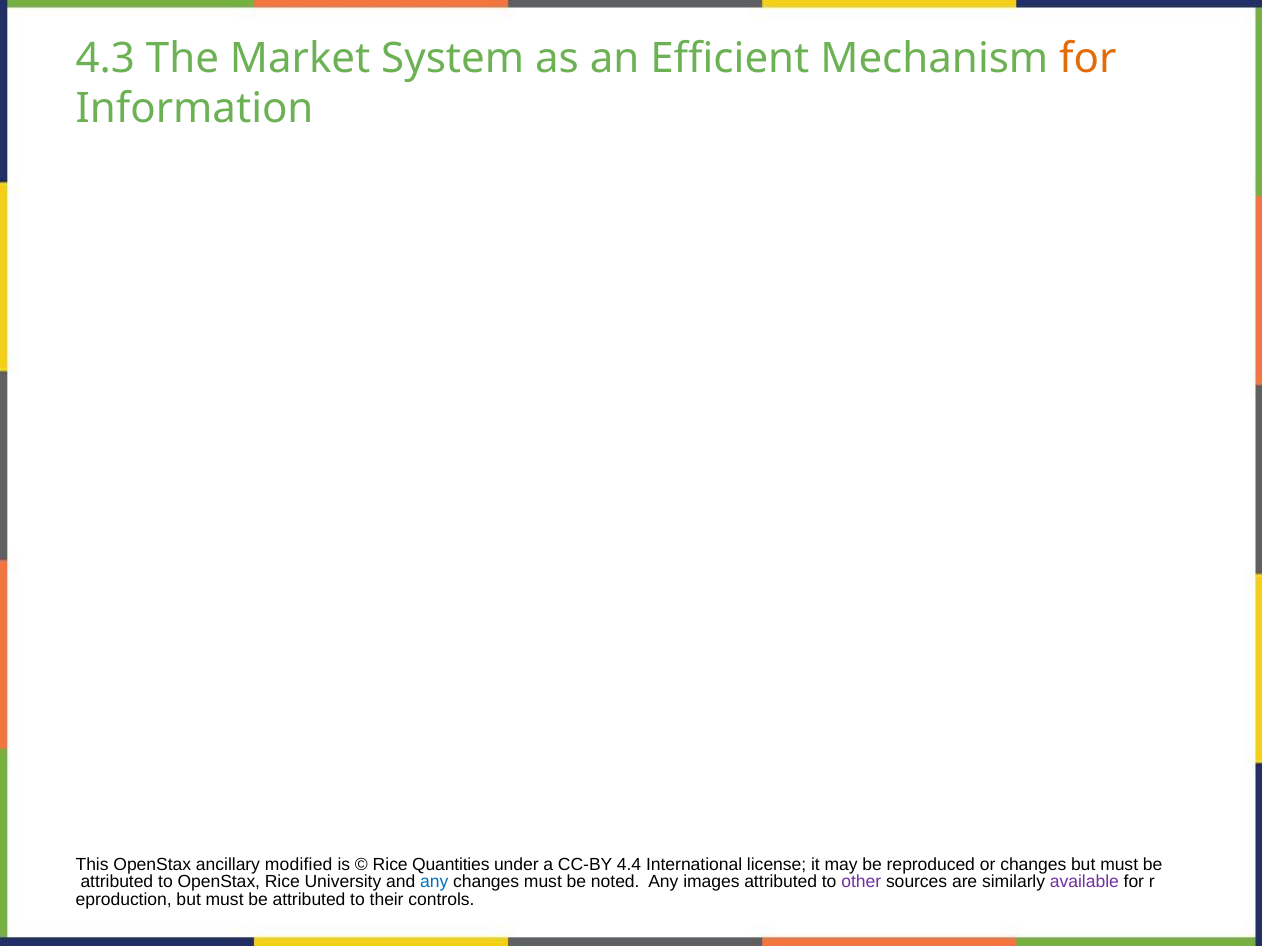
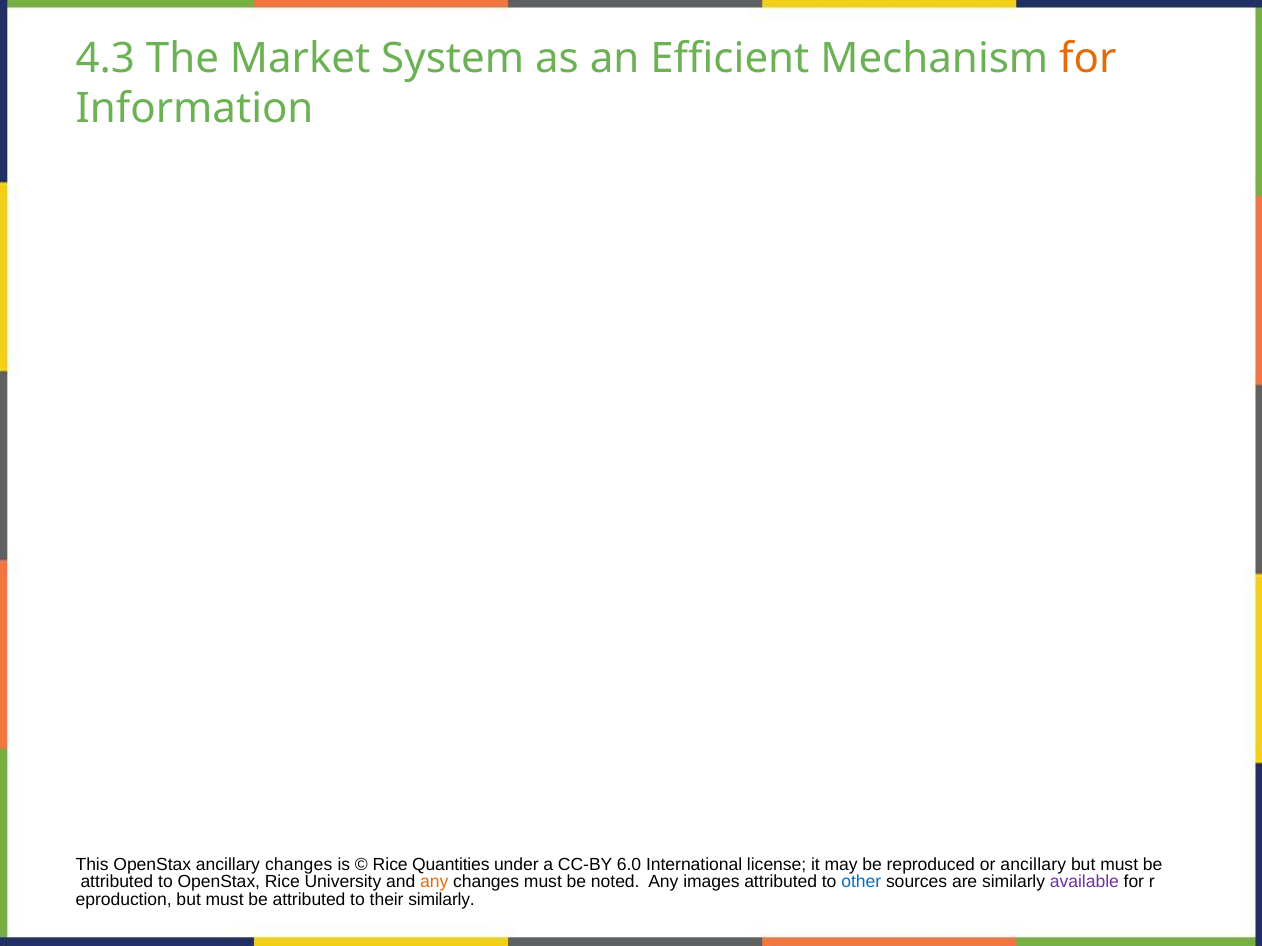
ancillary modified: modified -> changes
4.4: 4.4 -> 6.0
or changes: changes -> ancillary
any at (434, 882) colour: blue -> orange
other colour: purple -> blue
their controls: controls -> similarly
